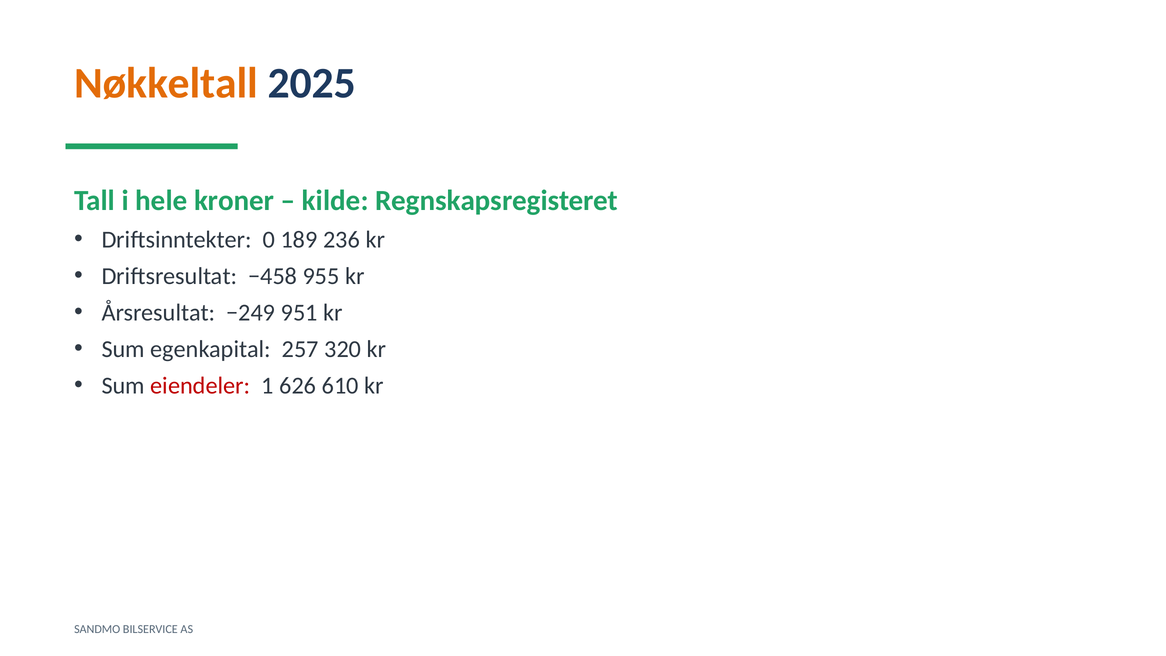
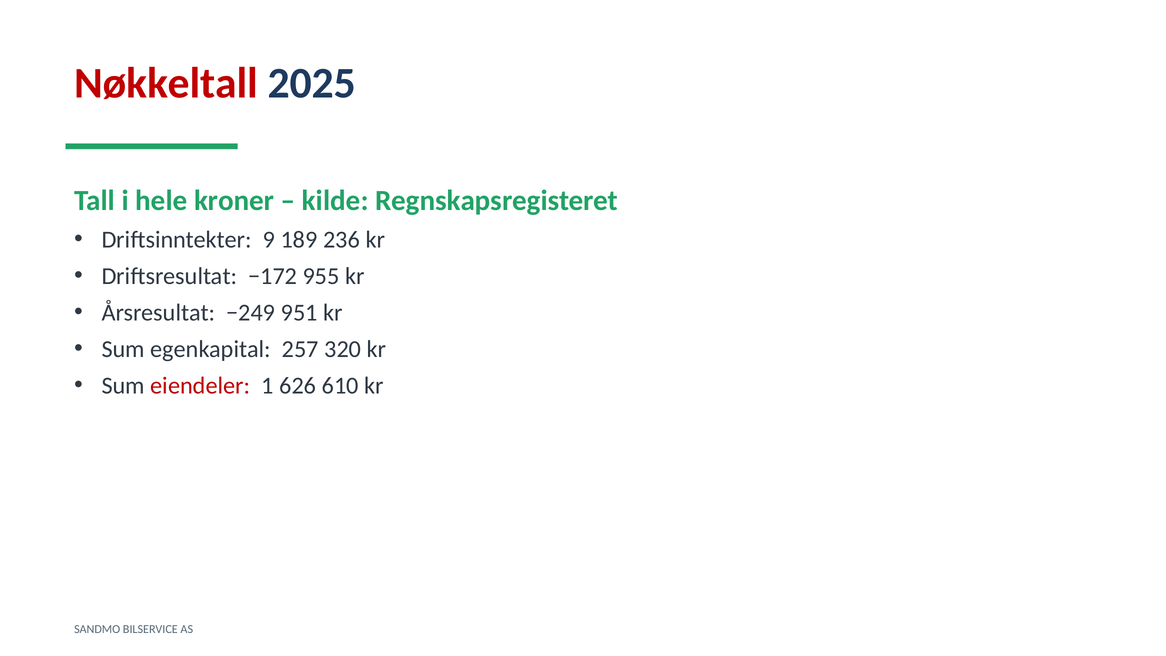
Nøkkeltall colour: orange -> red
0: 0 -> 9
−458: −458 -> −172
